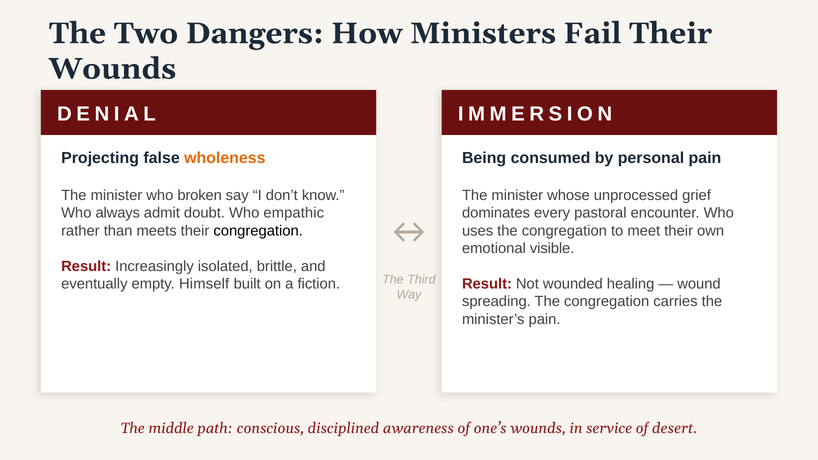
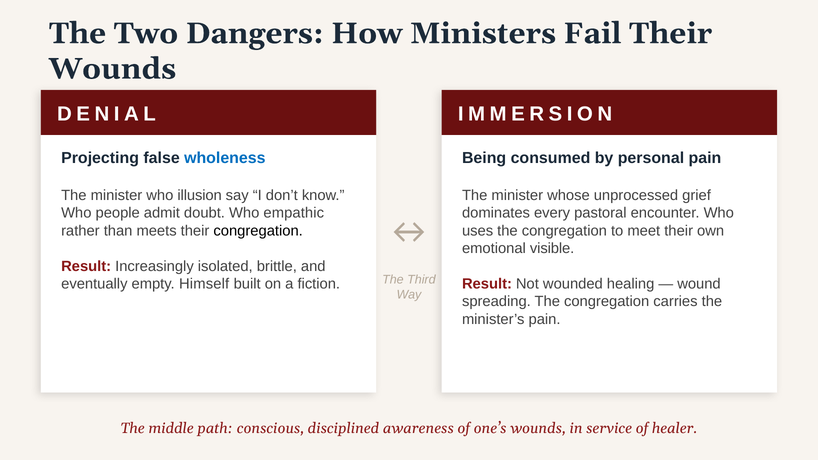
wholeness colour: orange -> blue
broken: broken -> illusion
always: always -> people
desert: desert -> healer
